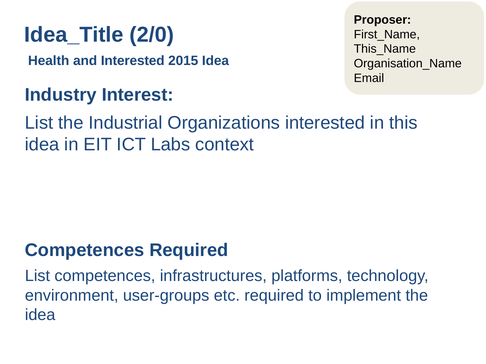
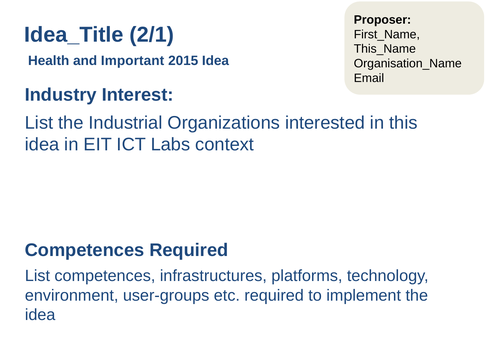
2/0: 2/0 -> 2/1
and Interested: Interested -> Important
